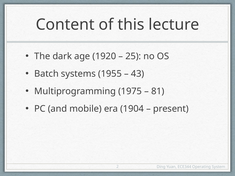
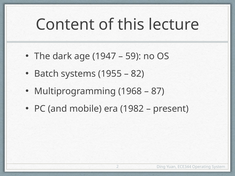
1920: 1920 -> 1947
25: 25 -> 59
43: 43 -> 82
1975: 1975 -> 1968
81: 81 -> 87
1904: 1904 -> 1982
